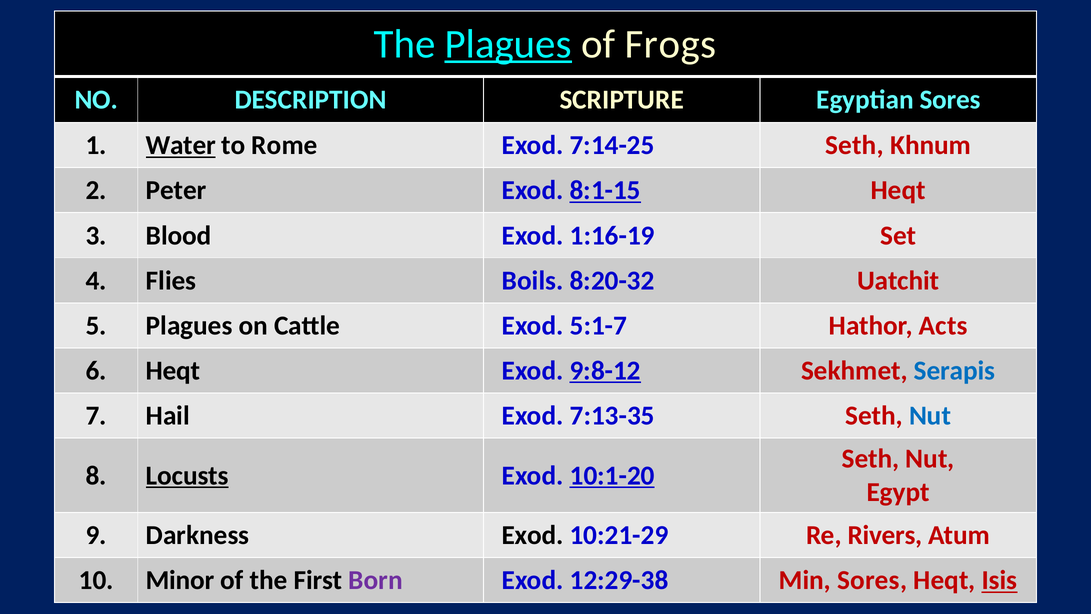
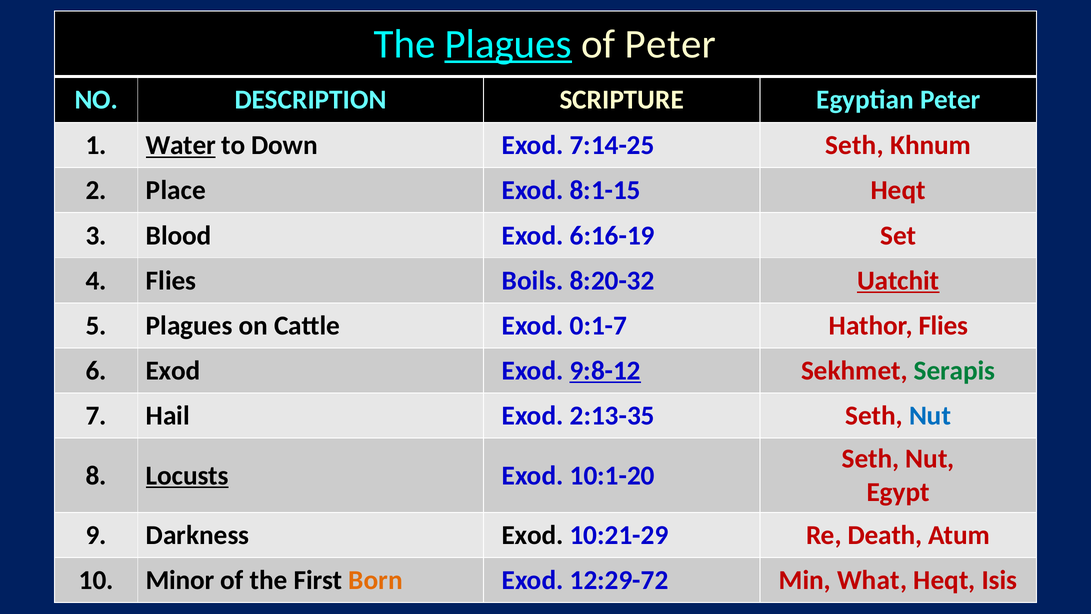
of Frogs: Frogs -> Peter
Egyptian Sores: Sores -> Peter
Rome: Rome -> Down
Peter: Peter -> Place
8:1-15 underline: present -> none
1:16-19: 1:16-19 -> 6:16-19
Uatchit underline: none -> present
5:1-7: 5:1-7 -> 0:1-7
Hathor Acts: Acts -> Flies
6 Heqt: Heqt -> Exod
Serapis colour: blue -> green
7:13-35: 7:13-35 -> 2:13-35
10:1-20 underline: present -> none
Rivers: Rivers -> Death
Born colour: purple -> orange
12:29-38: 12:29-38 -> 12:29-72
Min Sores: Sores -> What
Isis underline: present -> none
